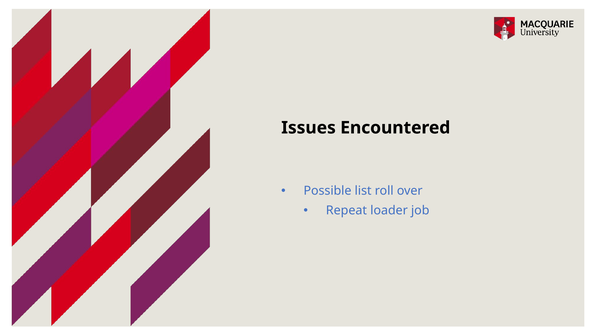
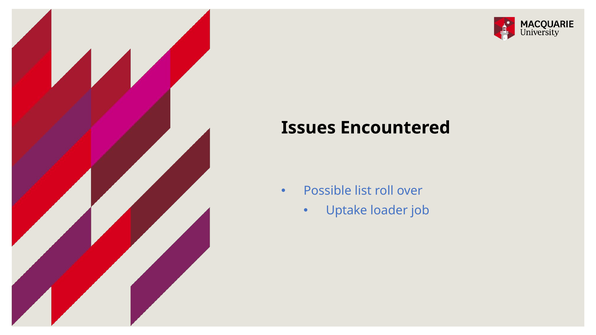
Repeat: Repeat -> Uptake
